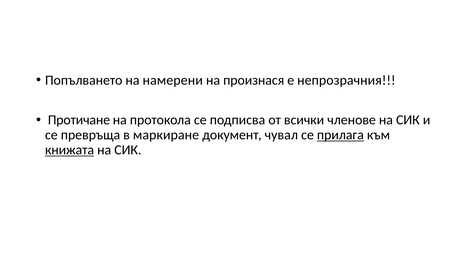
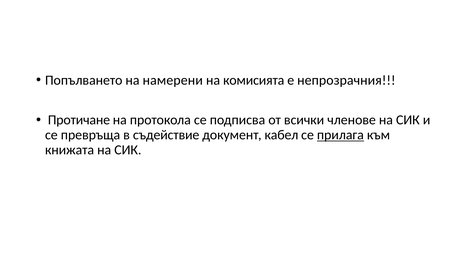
произнася: произнася -> комисията
маркиране: маркиране -> съдействие
чувал: чувал -> кабел
книжата underline: present -> none
